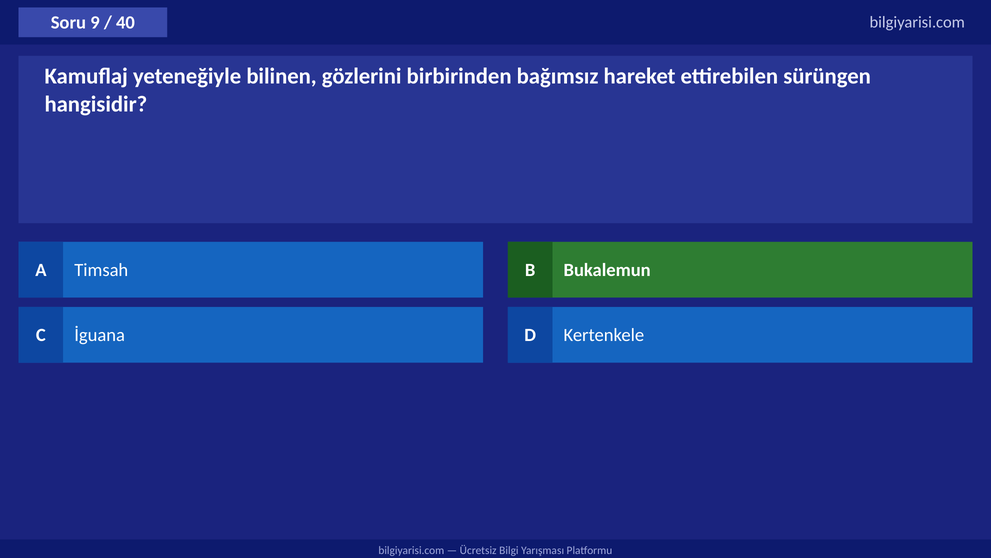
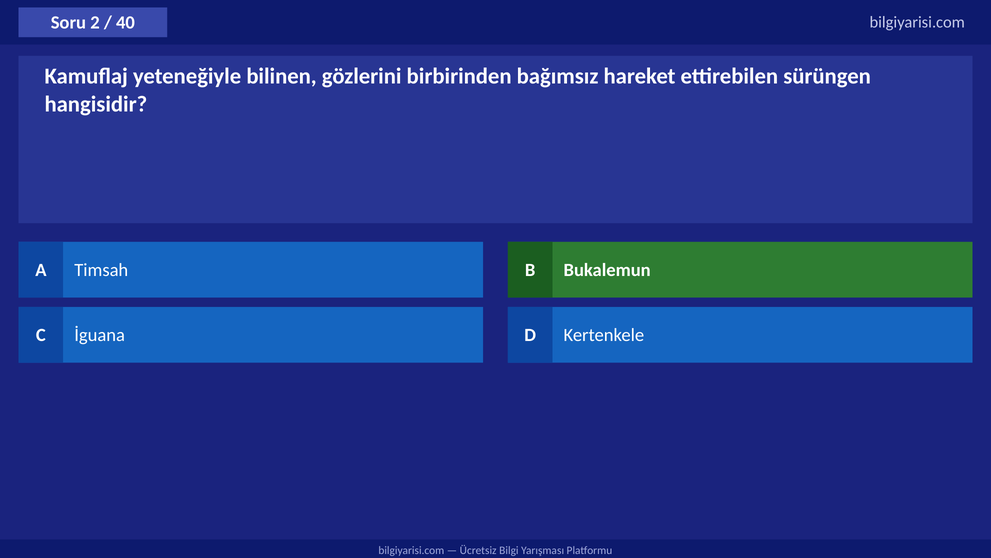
9: 9 -> 2
